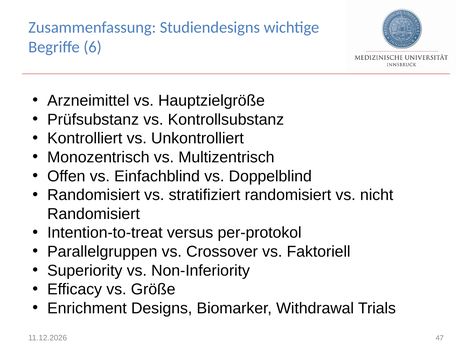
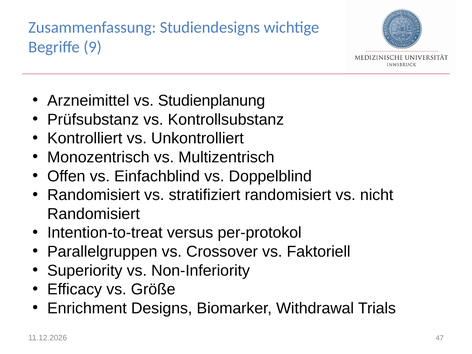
6: 6 -> 9
Hauptzielgröße: Hauptzielgröße -> Studienplanung
